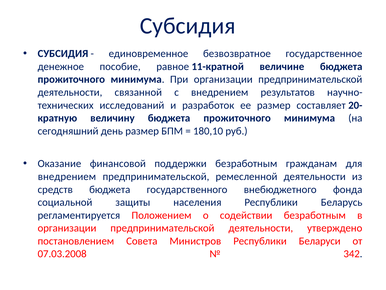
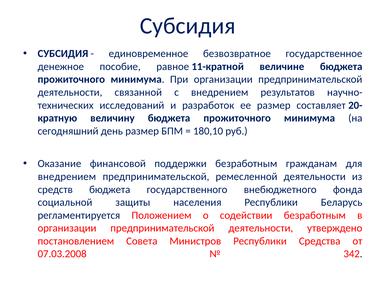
Беларуси: Беларуси -> Средства
